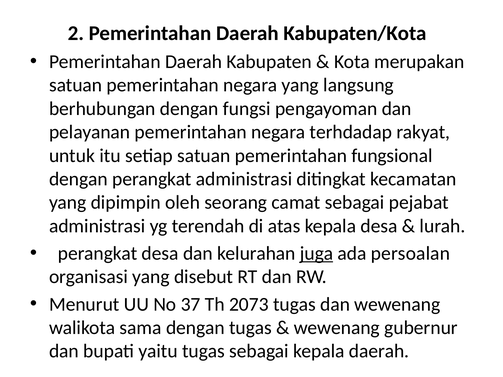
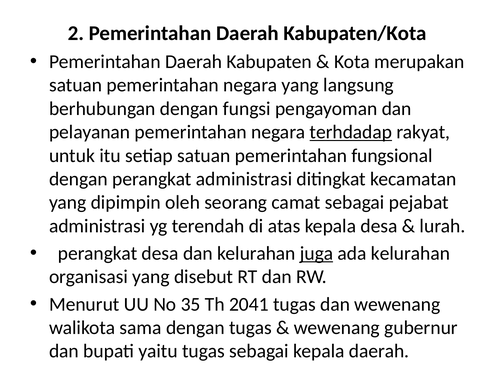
terhdadap underline: none -> present
ada persoalan: persoalan -> kelurahan
37: 37 -> 35
2073: 2073 -> 2041
